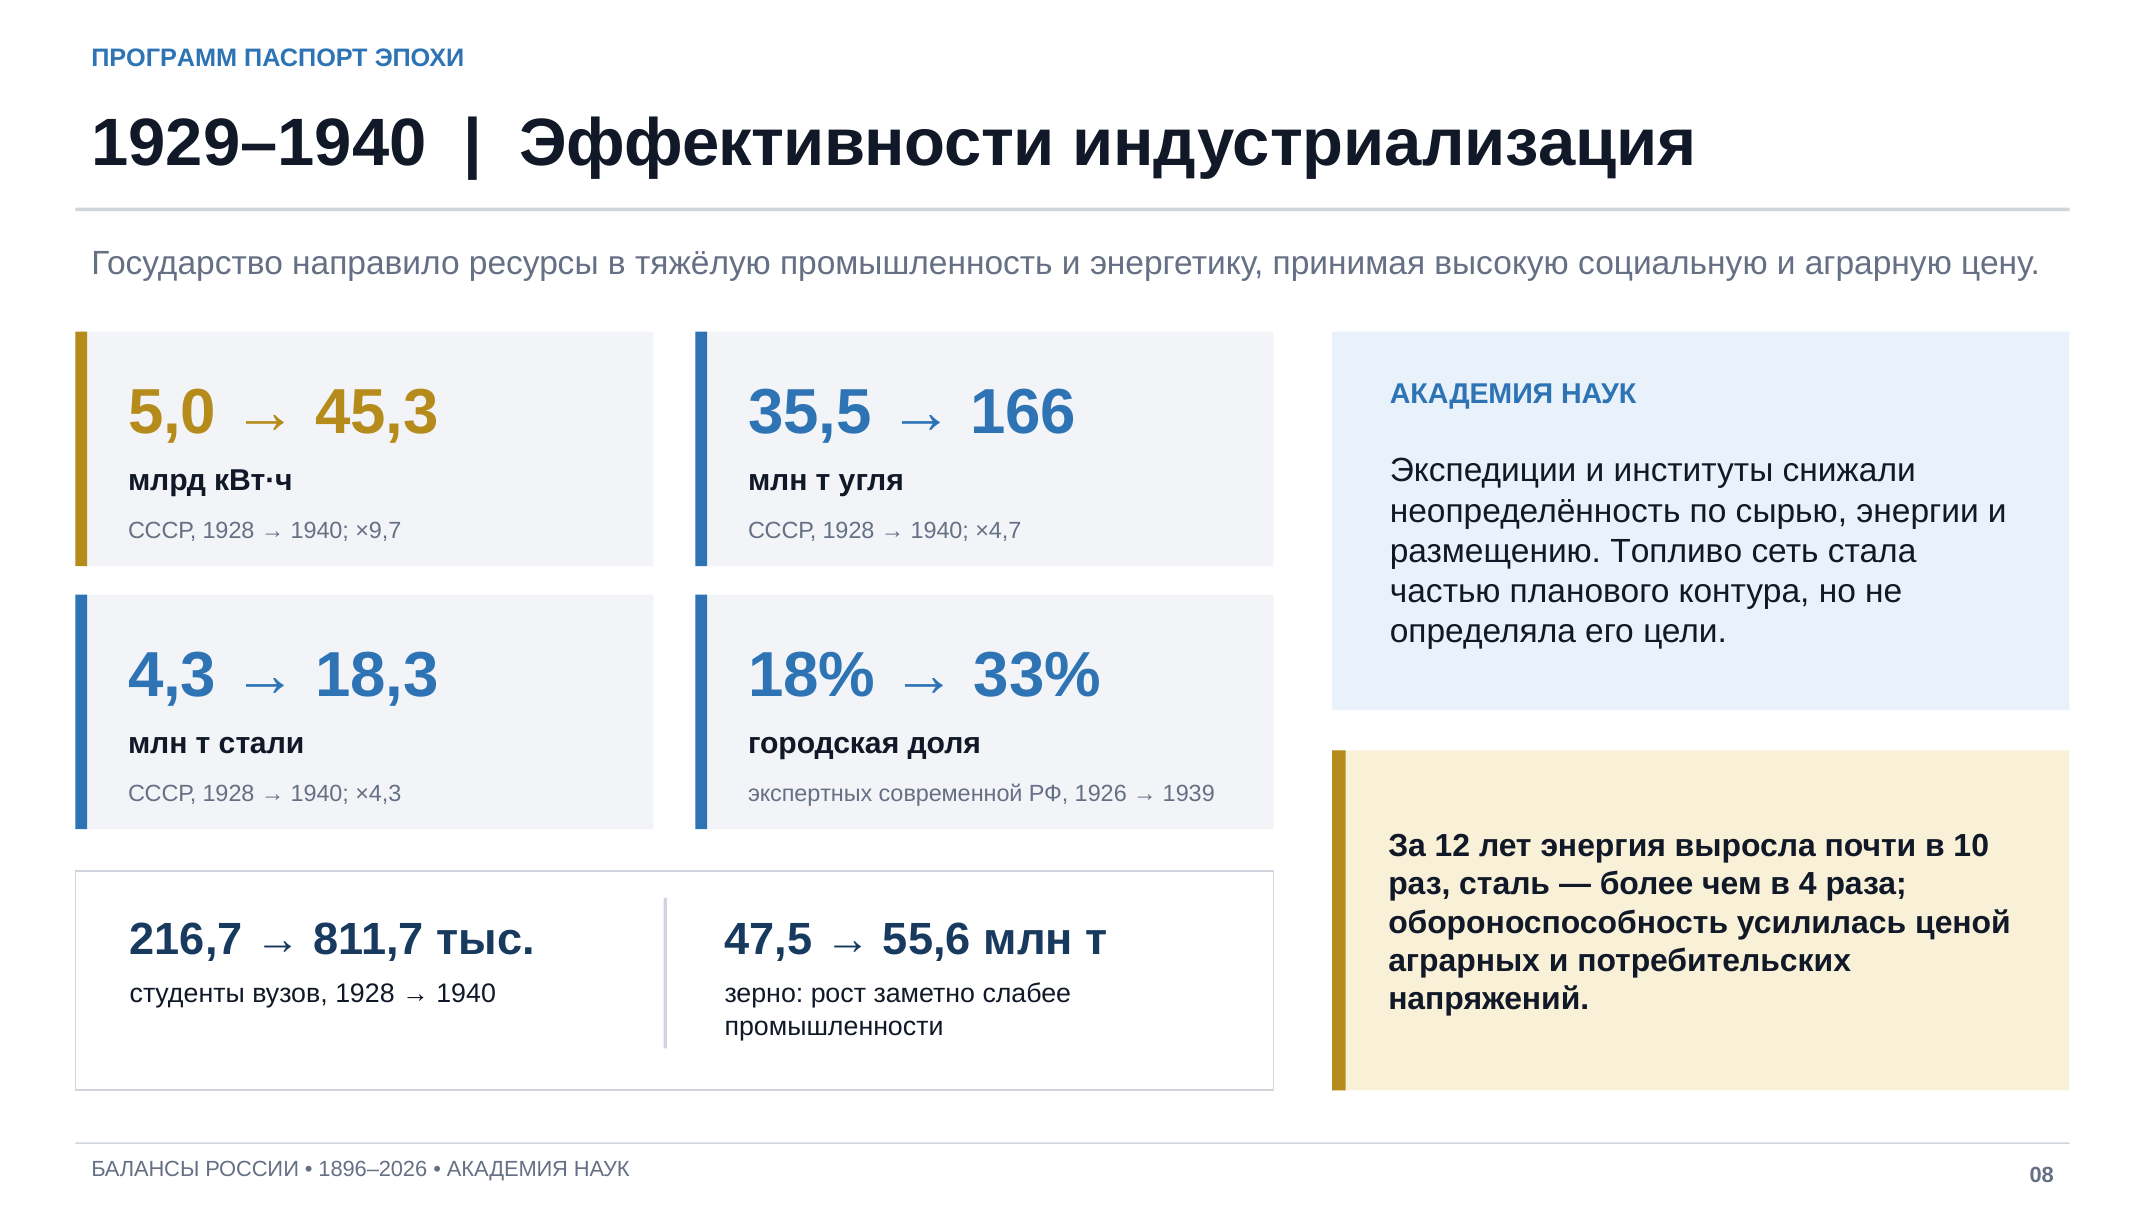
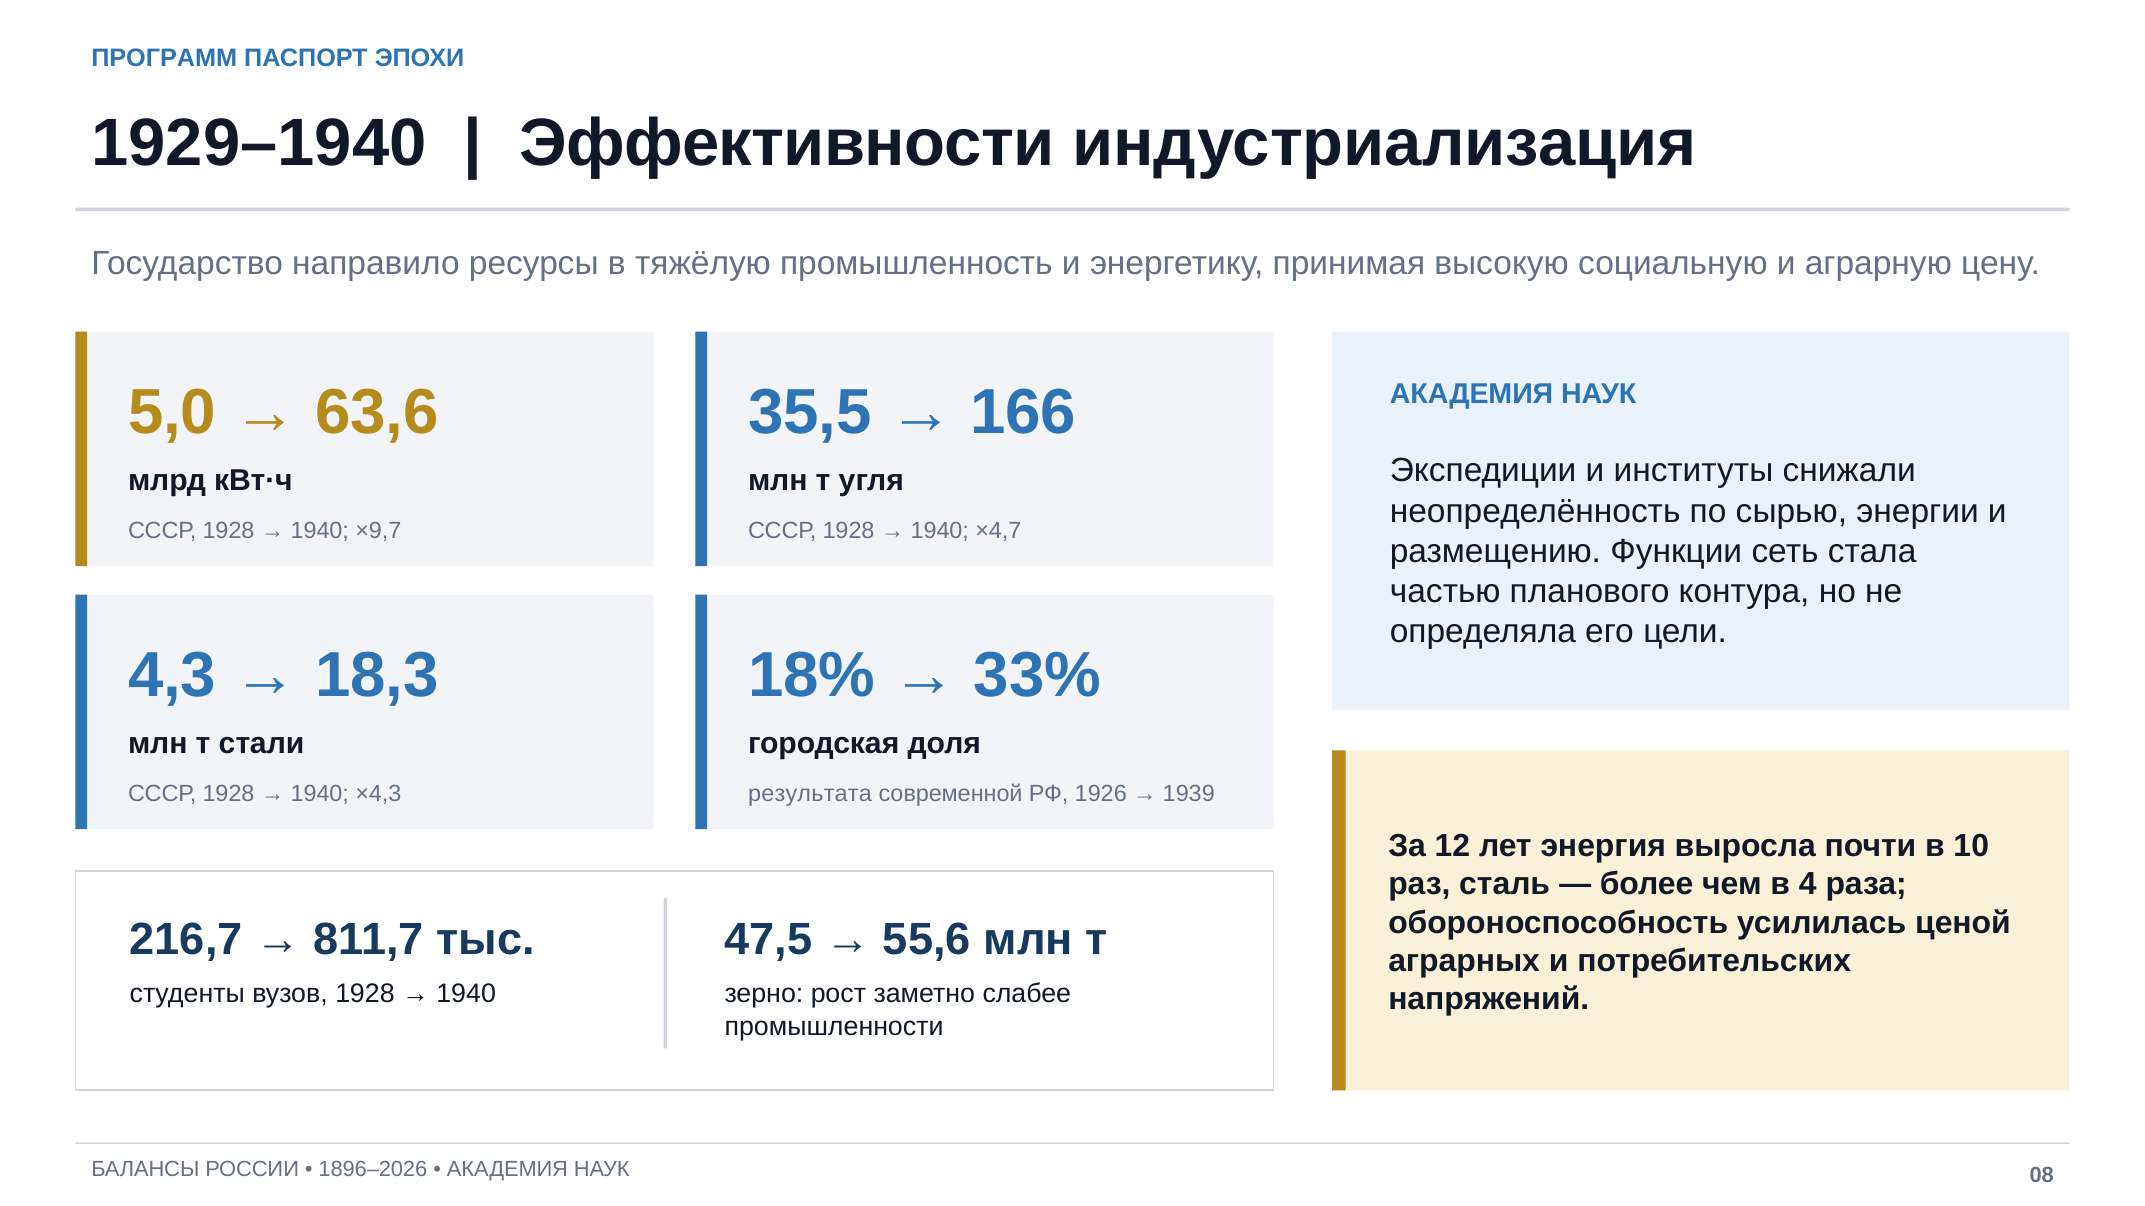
45,3: 45,3 -> 63,6
Топливо: Топливо -> Функции
экспертных: экспертных -> результата
